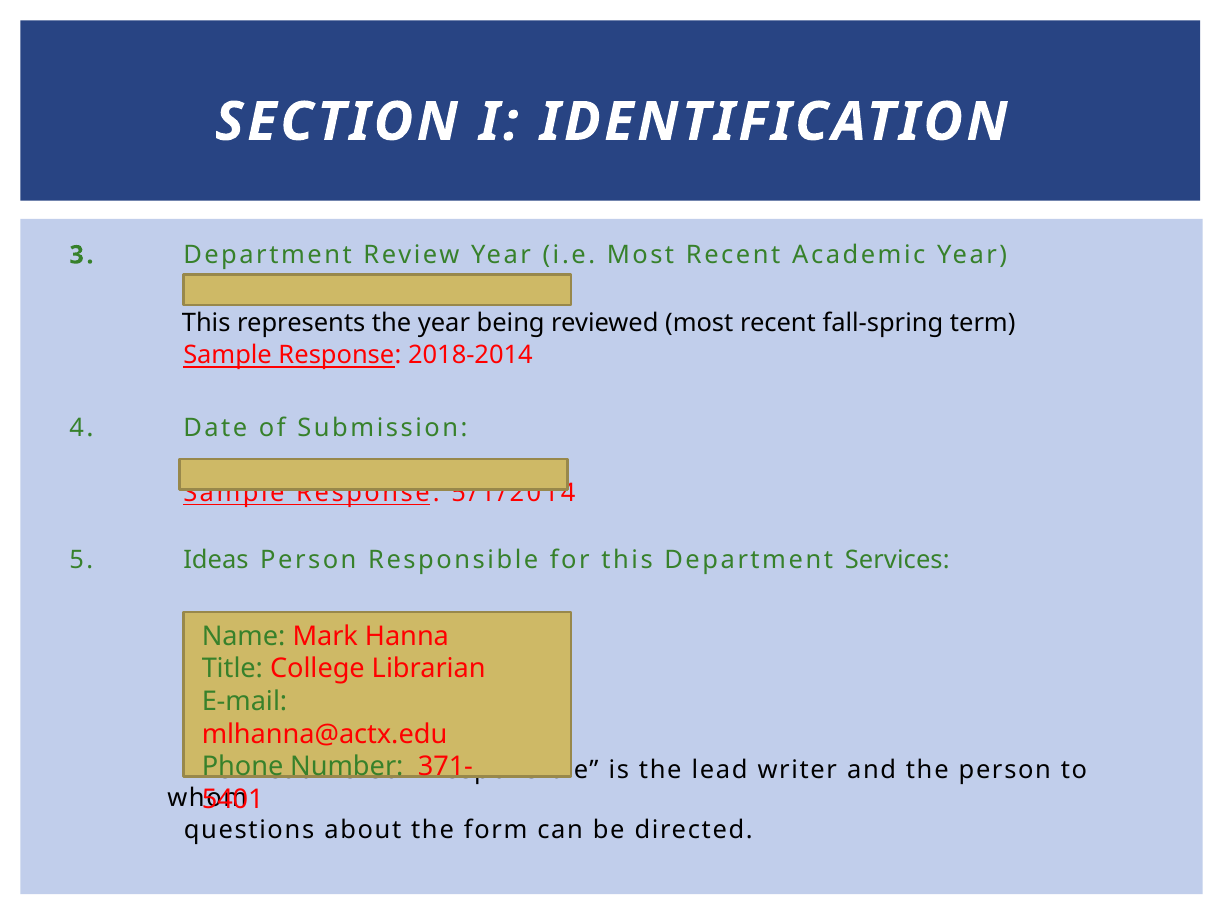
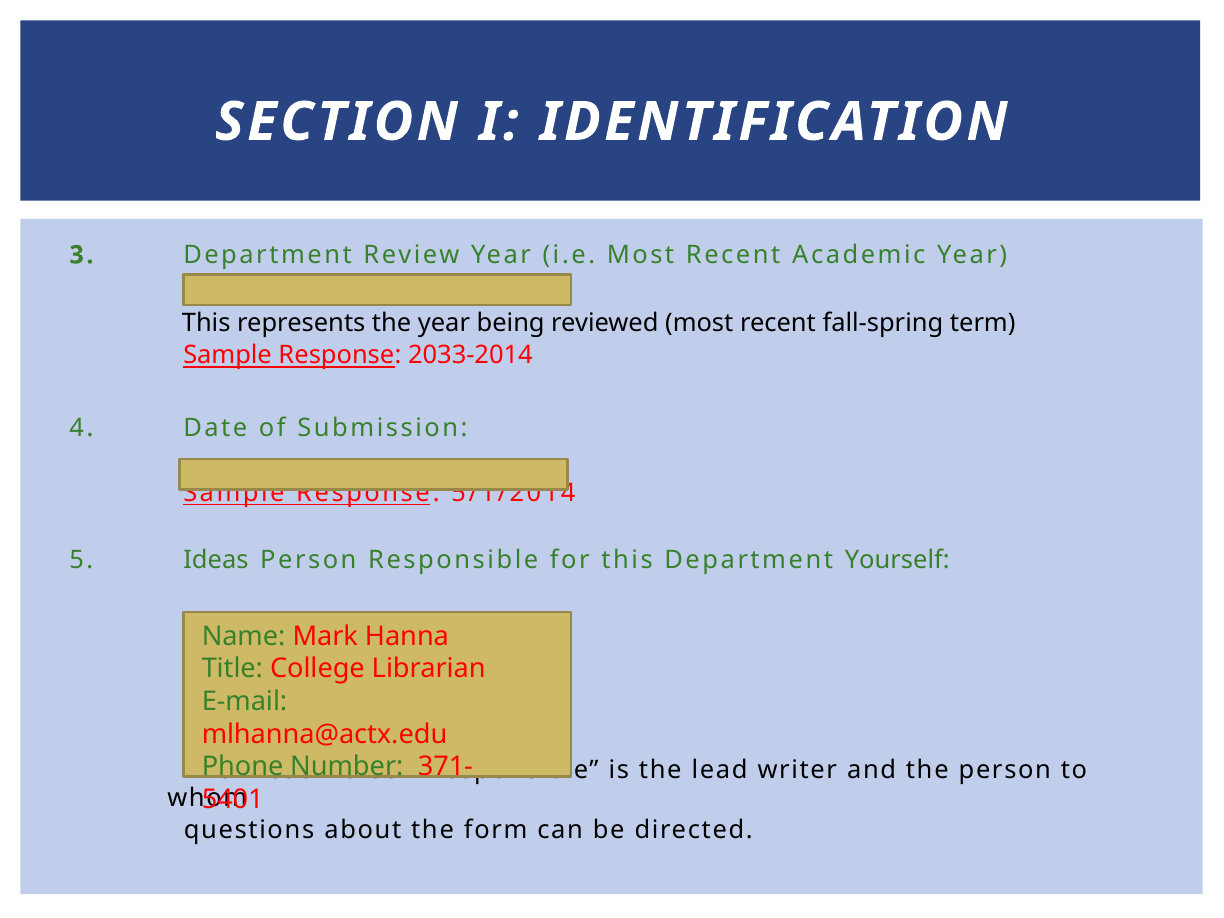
2018-2014: 2018-2014 -> 2033-2014
Services: Services -> Yourself
